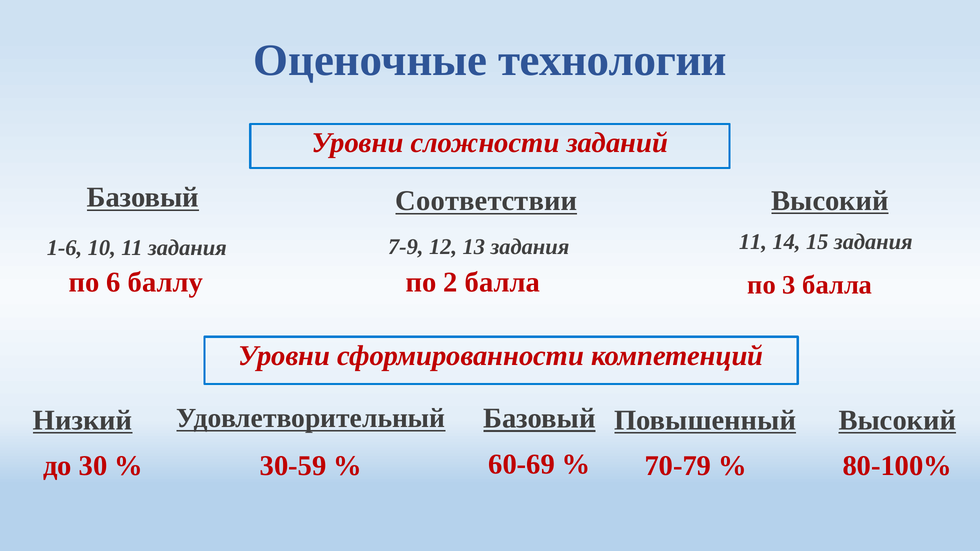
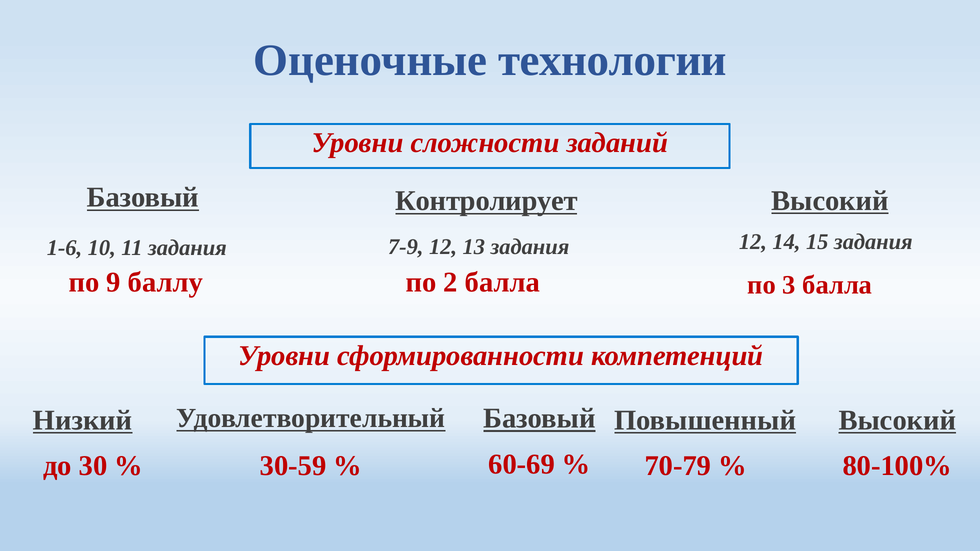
Соответствии: Соответствии -> Контролирует
задания 11: 11 -> 12
6: 6 -> 9
